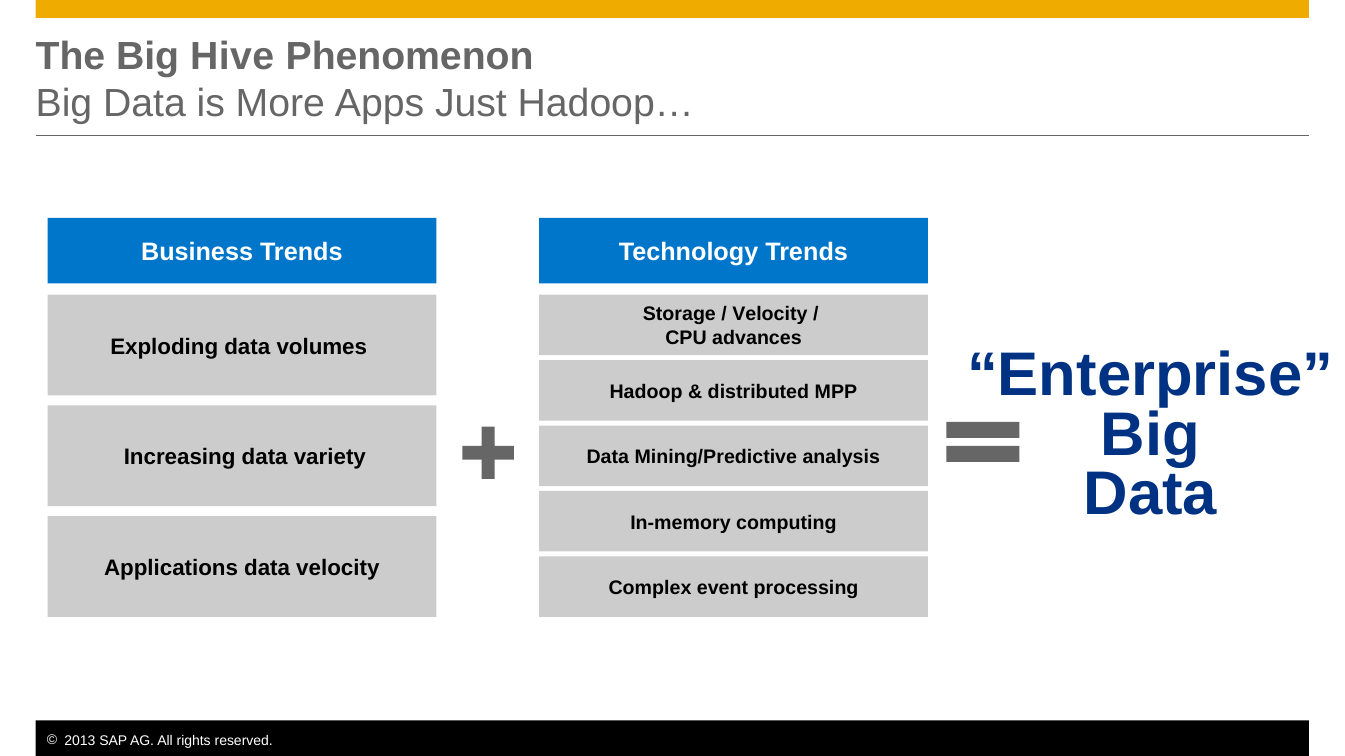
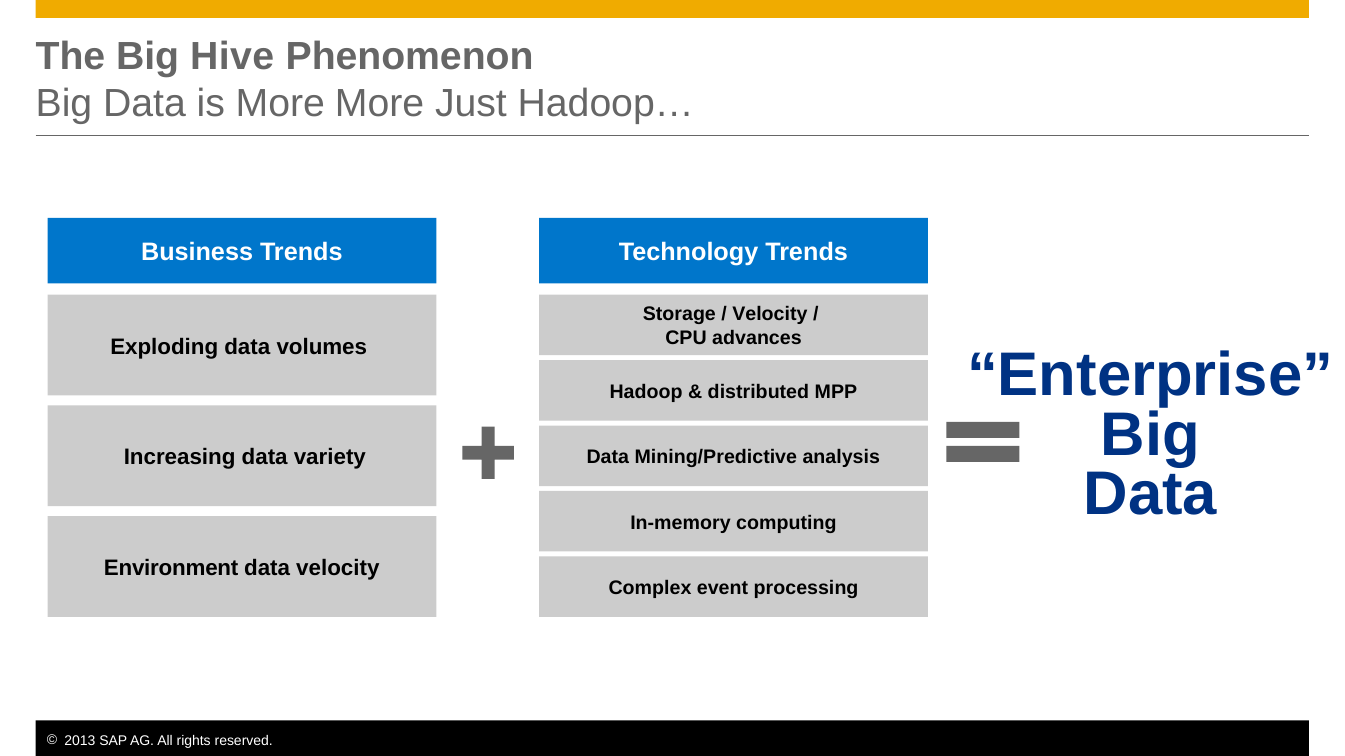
More Apps: Apps -> More
Applications: Applications -> Environment
